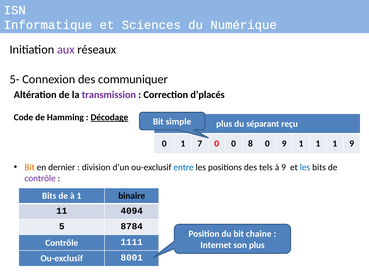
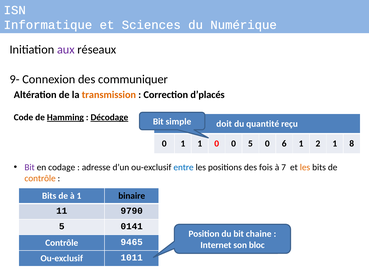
5-: 5- -> 9-
transmission colour: purple -> orange
Hamming underline: none -> present
plus at (224, 124): plus -> doit
séparant: séparant -> quantité
1 7: 7 -> 1
0 8: 8 -> 5
0 9: 9 -> 6
1 at (318, 144): 1 -> 2
1 9: 9 -> 8
Bit at (30, 167) colour: orange -> purple
dernier: dernier -> codage
division: division -> adresse
tels: tels -> fois
à 9: 9 -> 7
les at (305, 167) colour: blue -> orange
contrôle at (40, 178) colour: purple -> orange
4094: 4094 -> 9790
8784: 8784 -> 0141
1111: 1111 -> 9465
son plus: plus -> bloc
8001: 8001 -> 1011
